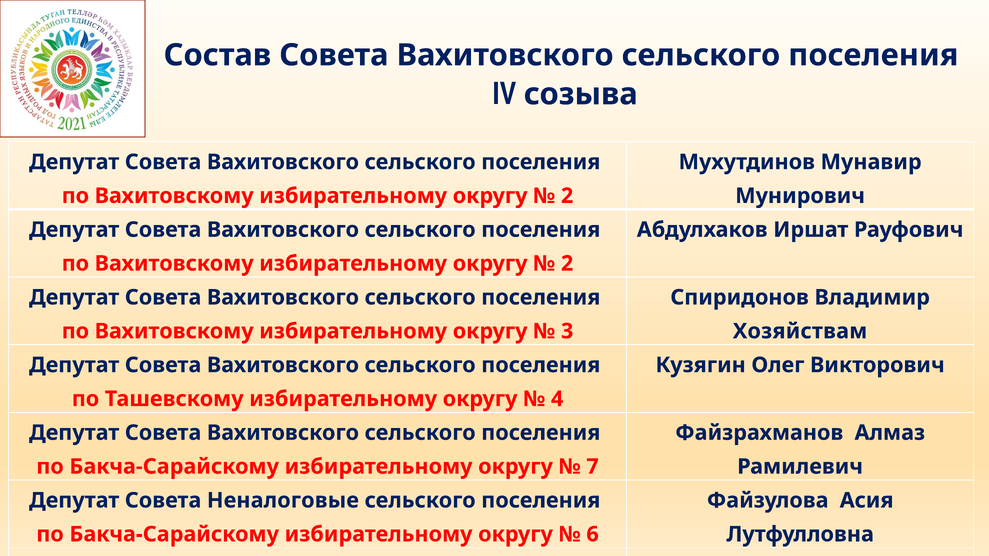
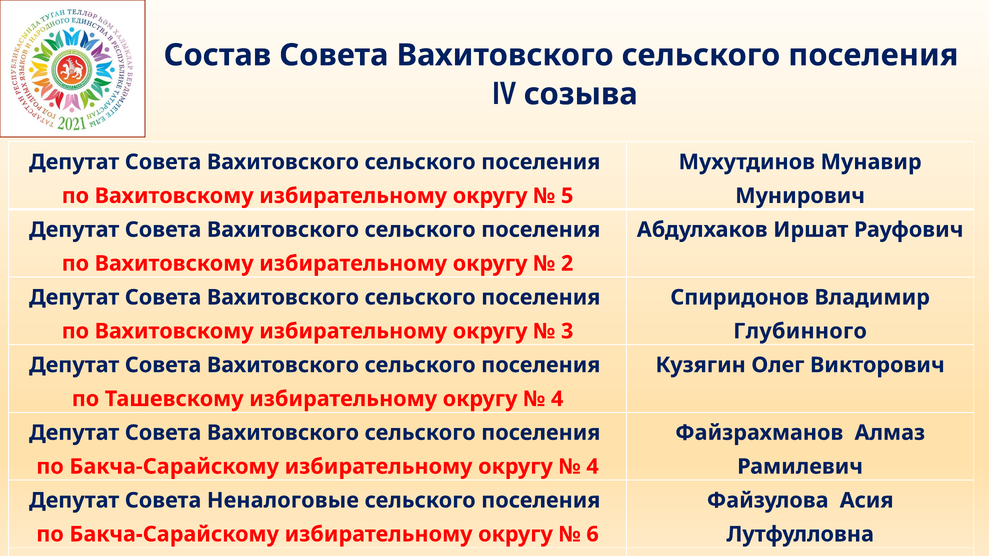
2 at (567, 196): 2 -> 5
Хозяйствам: Хозяйствам -> Глубинного
7 at (593, 467): 7 -> 4
